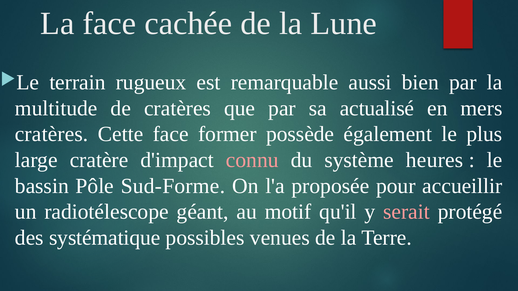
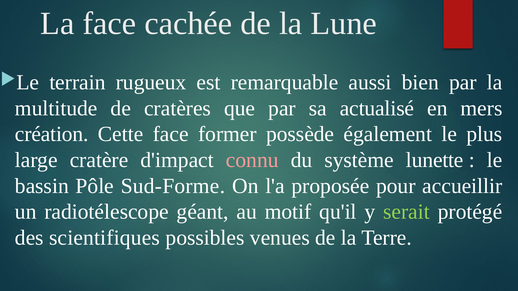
cratères at (52, 134): cratères -> création
heures: heures -> lunette
serait colour: pink -> light green
systématique: systématique -> scientifiques
